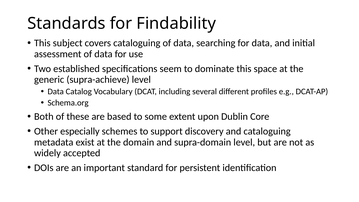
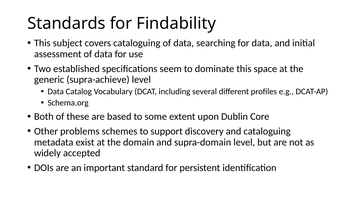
especially: especially -> problems
